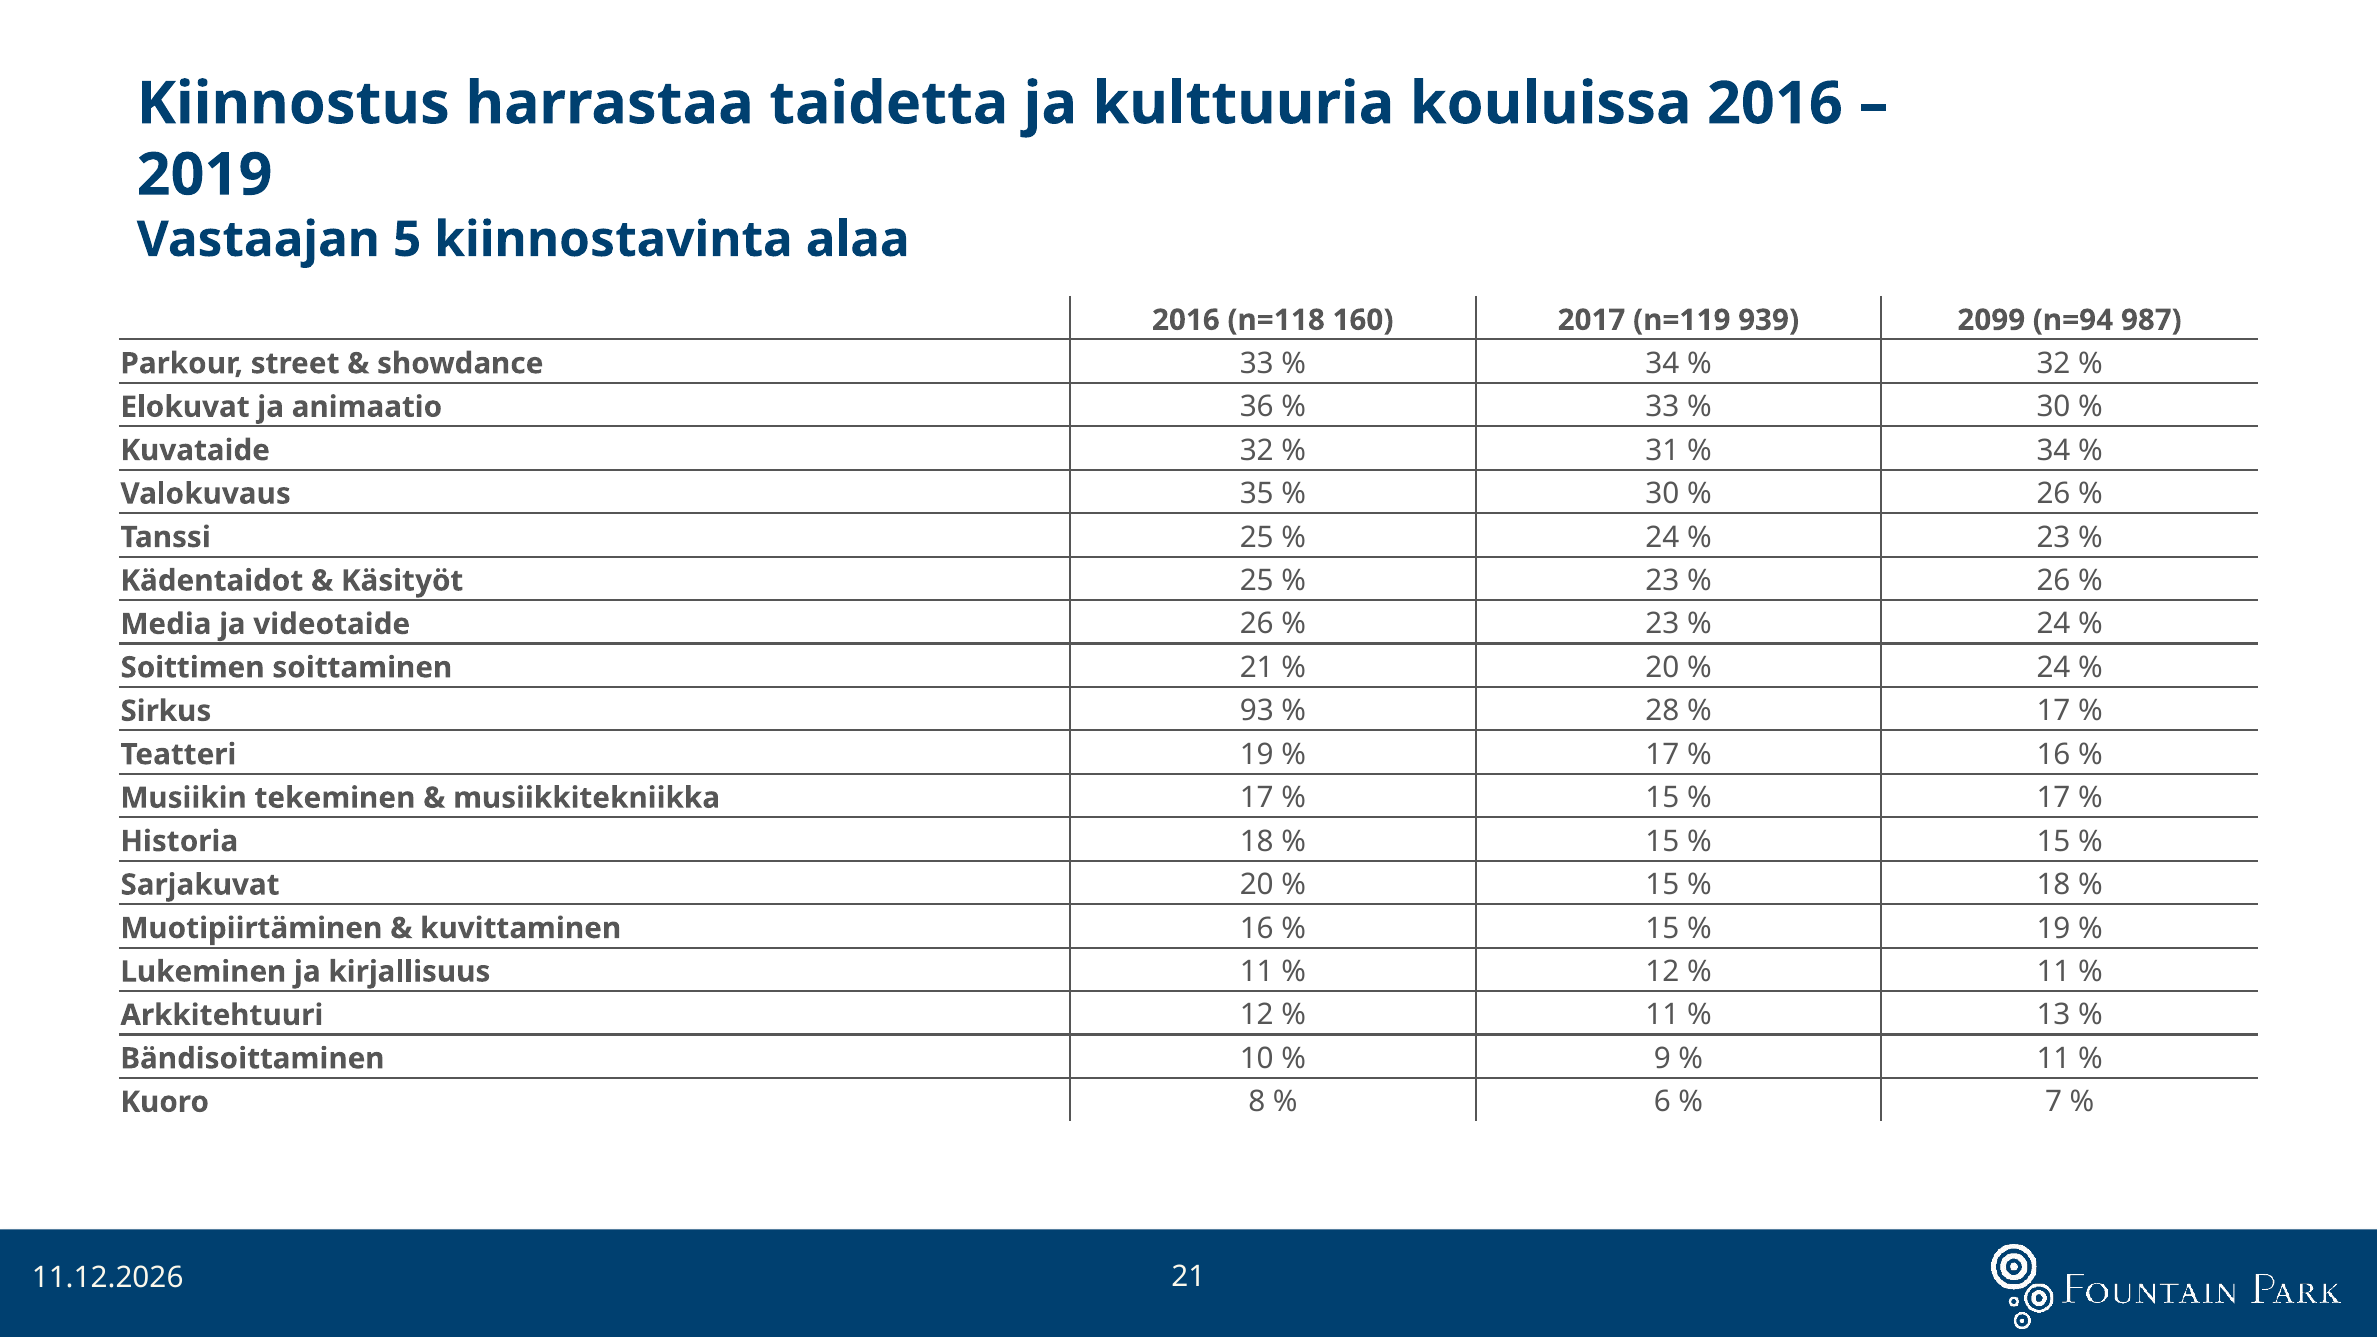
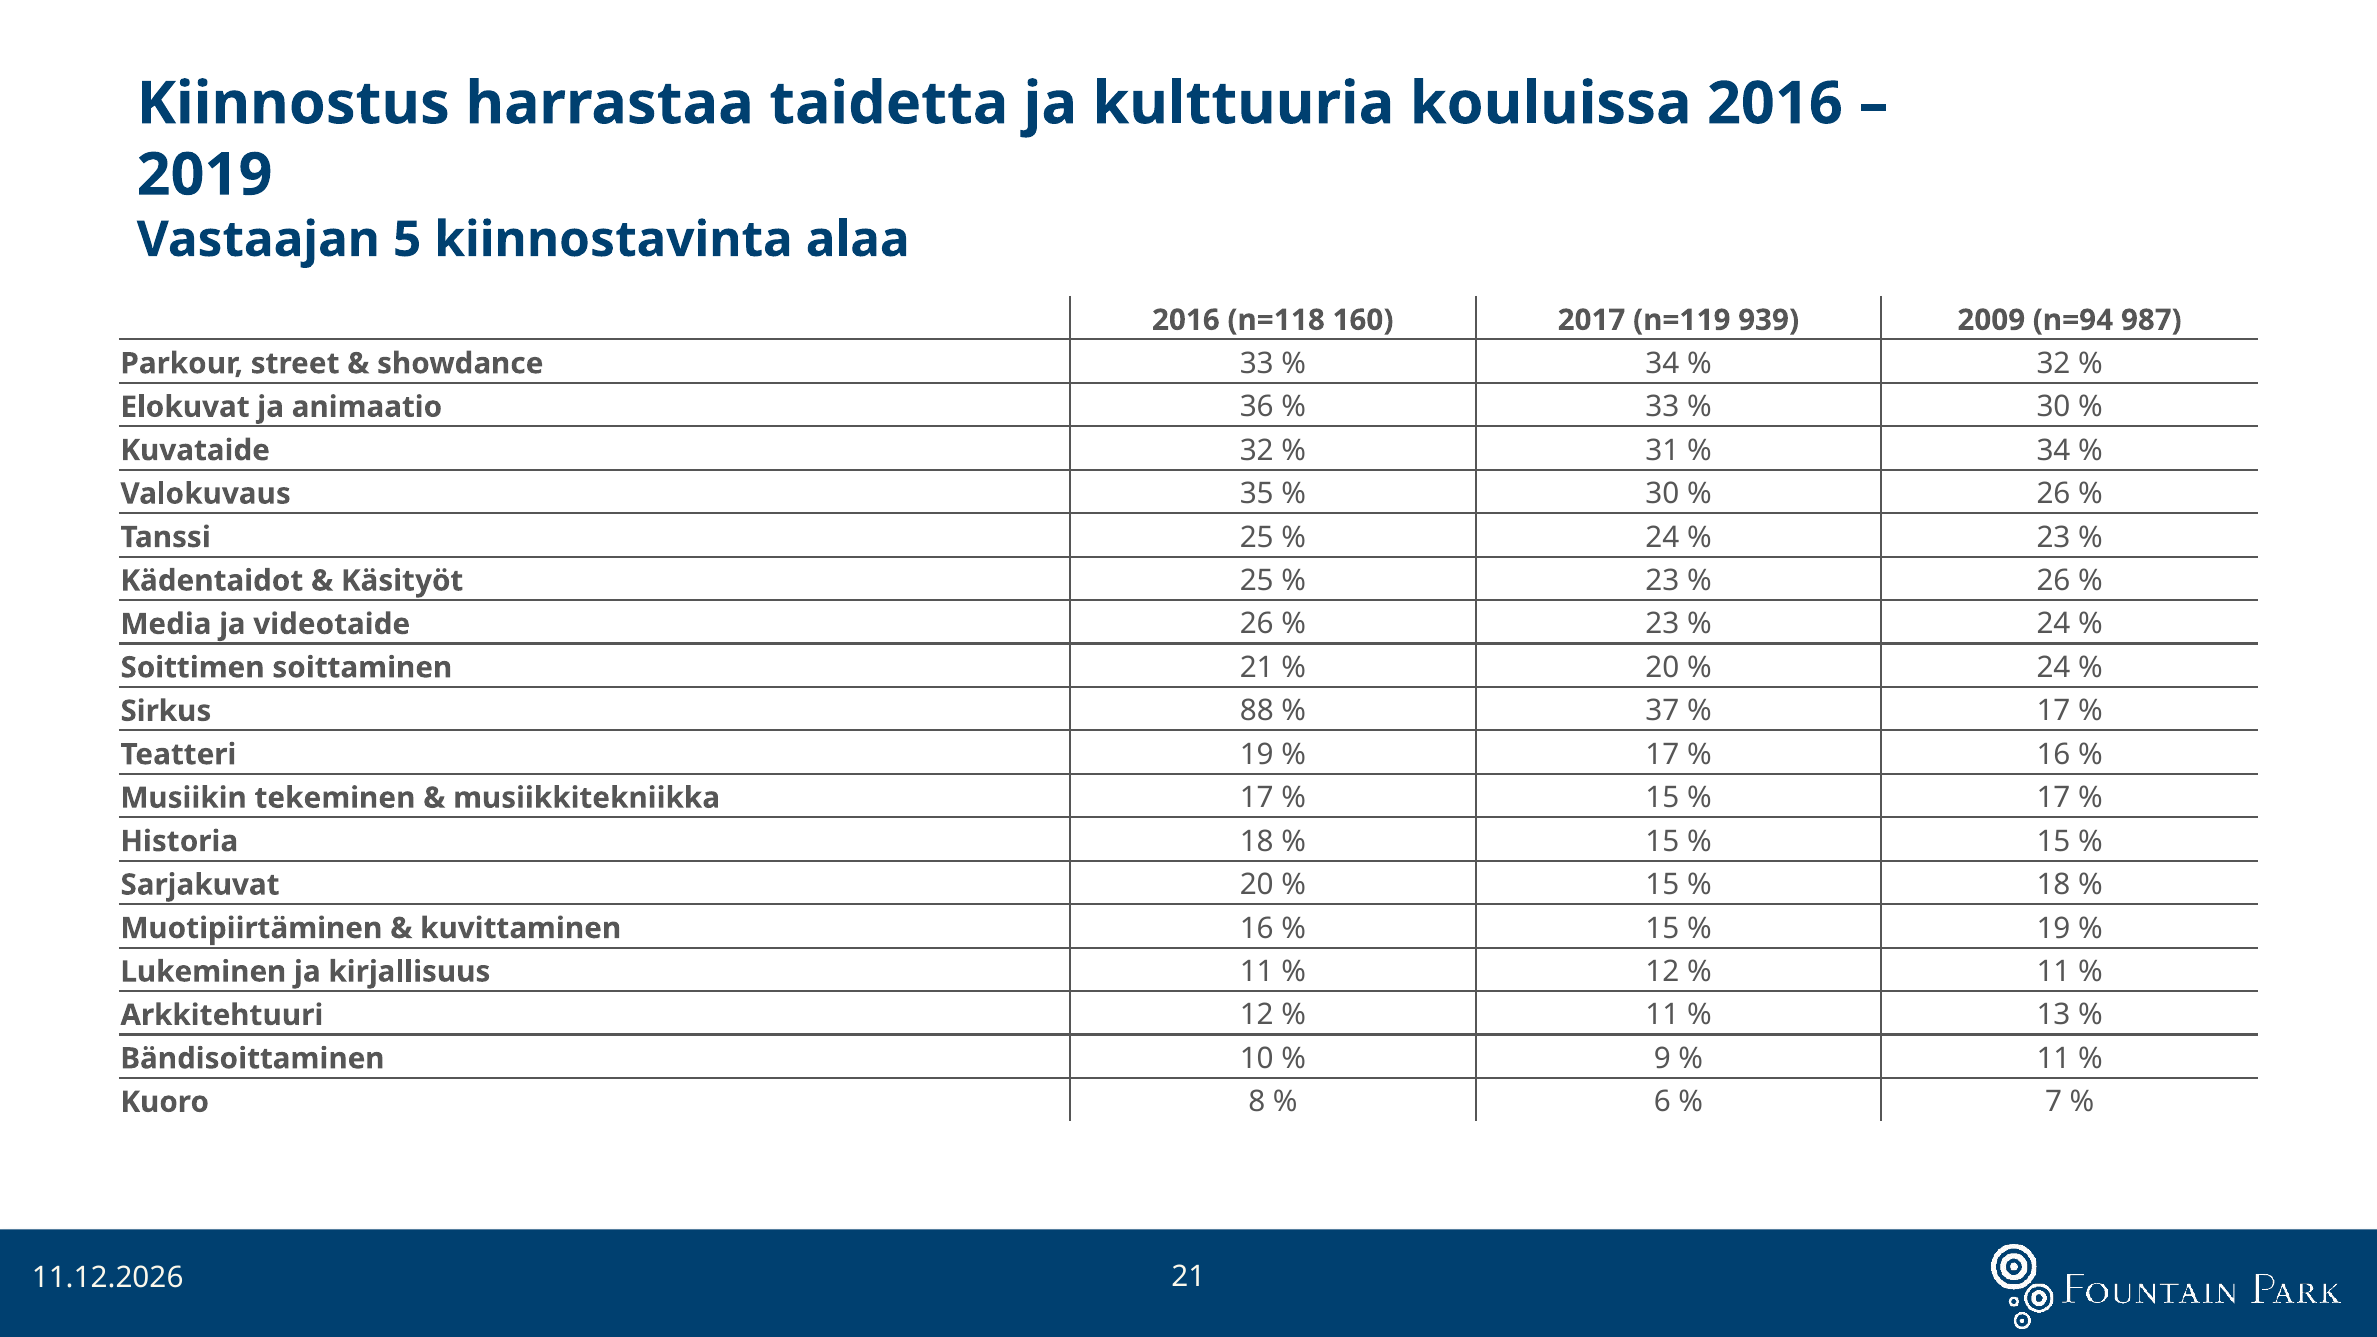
2099: 2099 -> 2009
93: 93 -> 88
28: 28 -> 37
